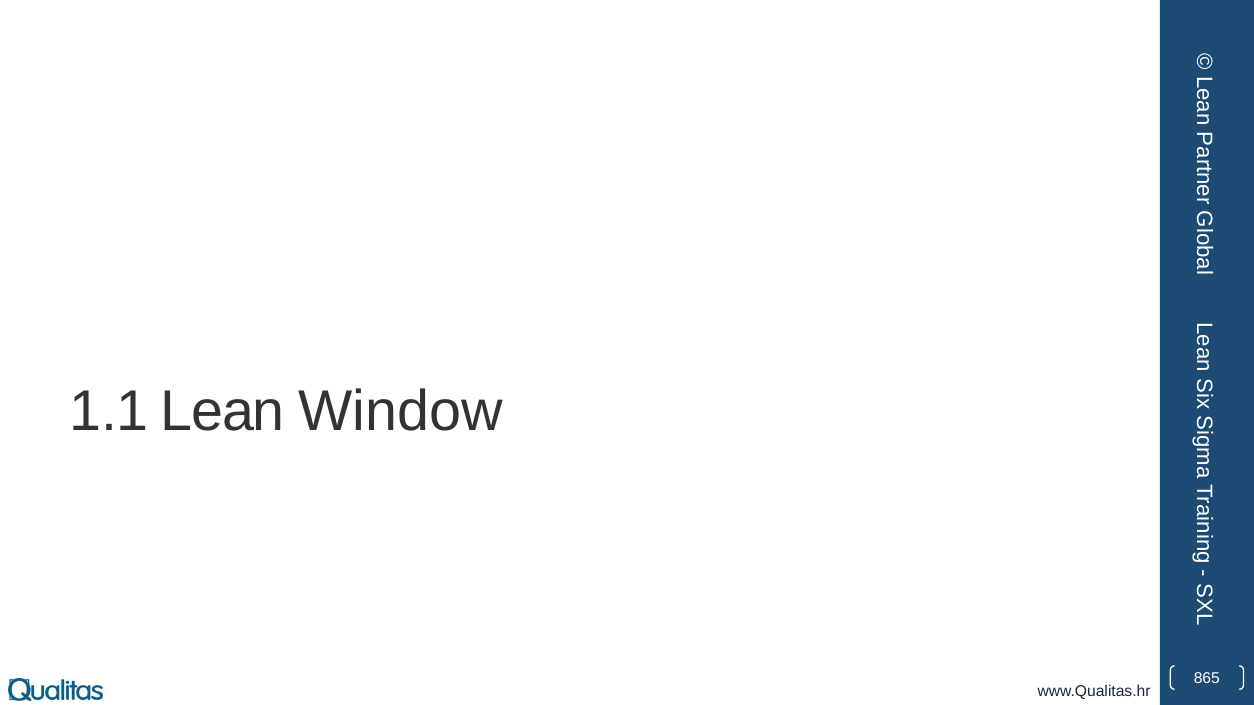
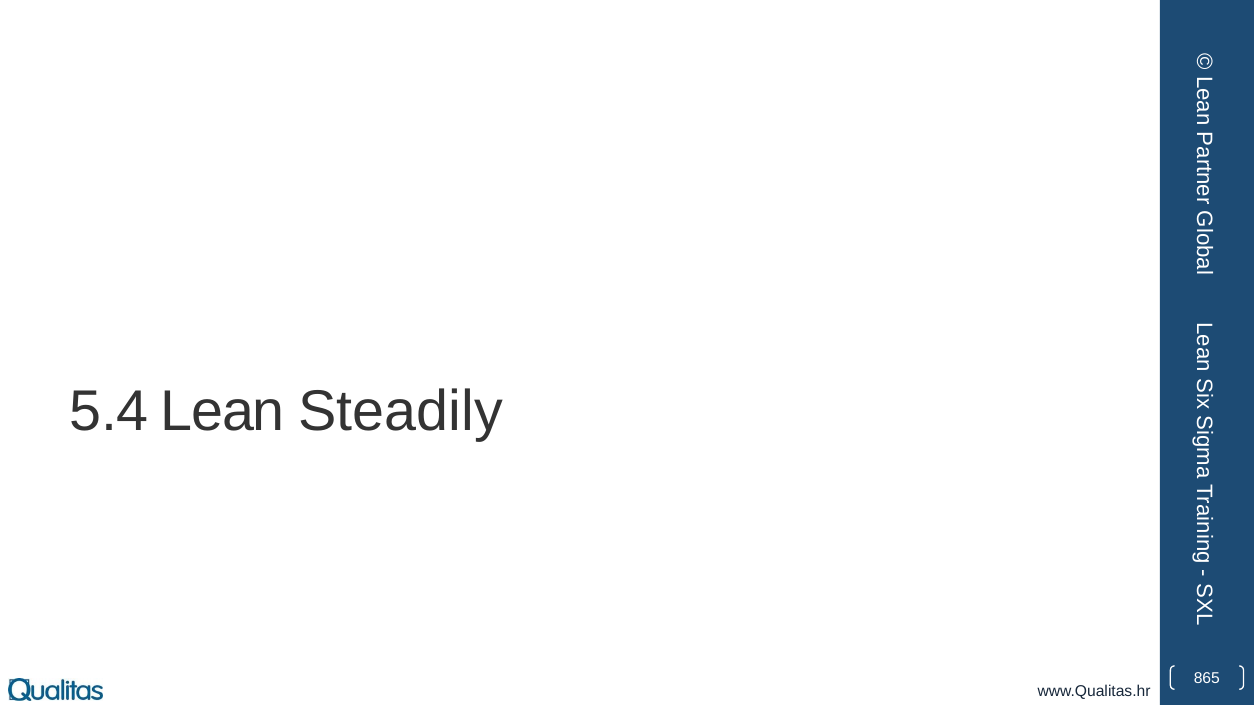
1.1: 1.1 -> 5.4
Window: Window -> Steadily
